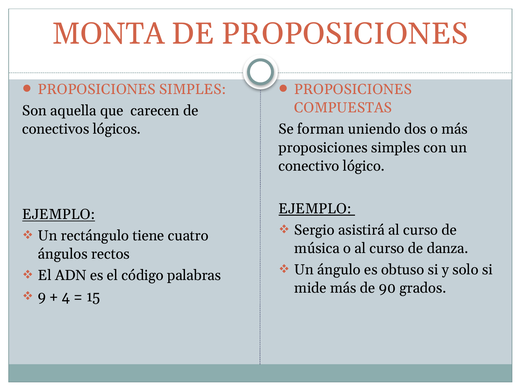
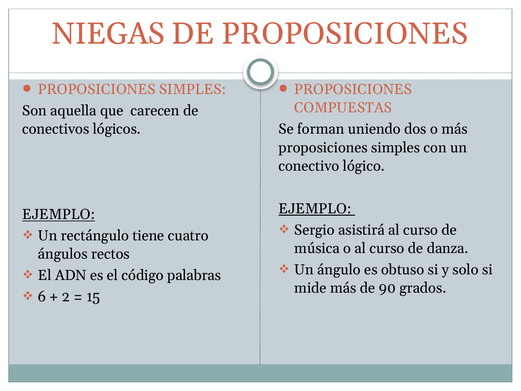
MONTA: MONTA -> NIEGAS
9: 9 -> 6
4: 4 -> 2
